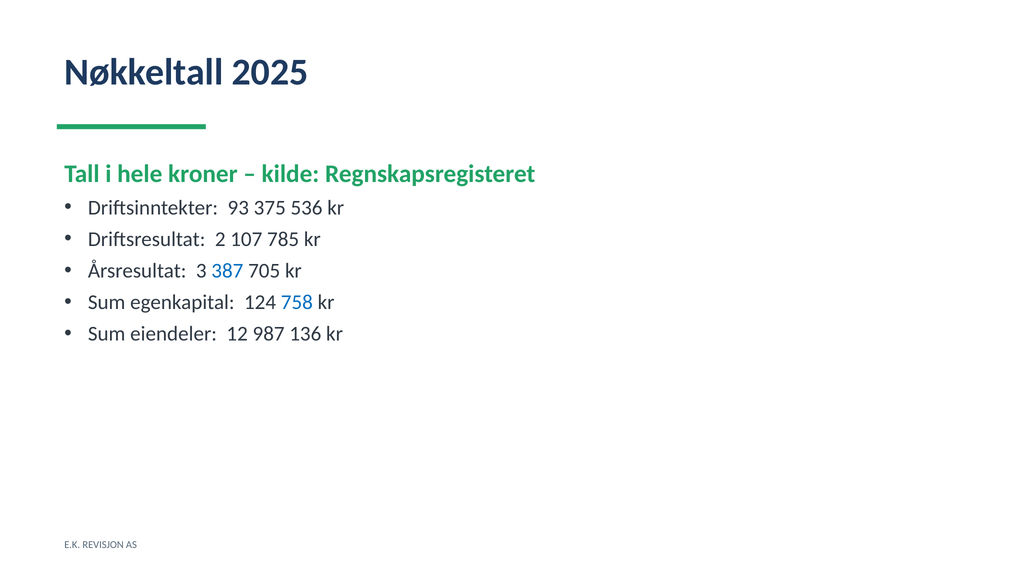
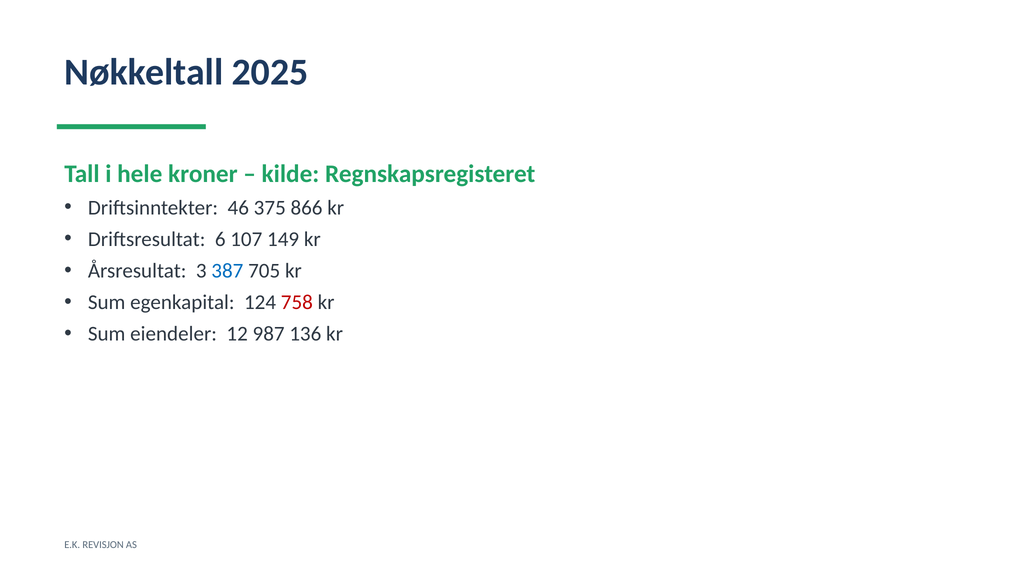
93: 93 -> 46
536: 536 -> 866
2: 2 -> 6
785: 785 -> 149
758 colour: blue -> red
